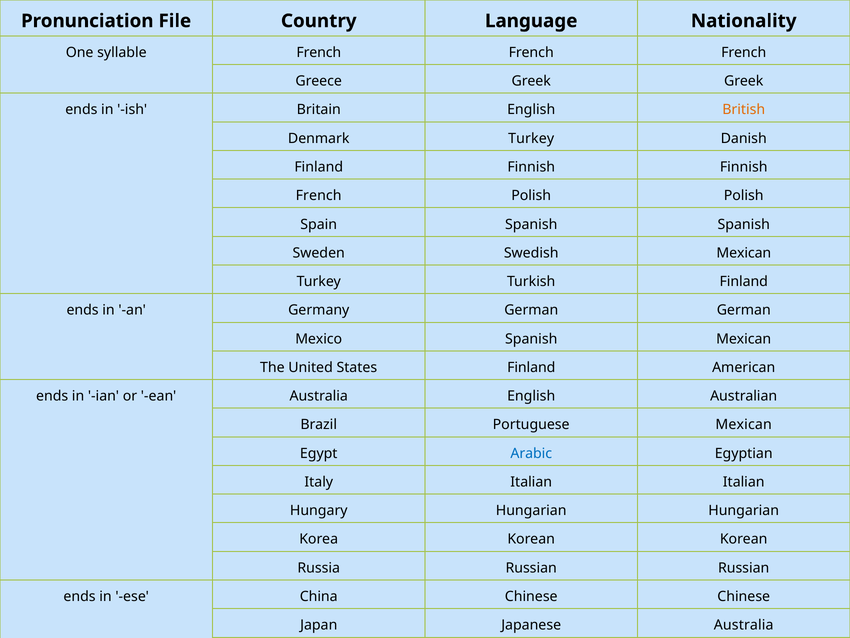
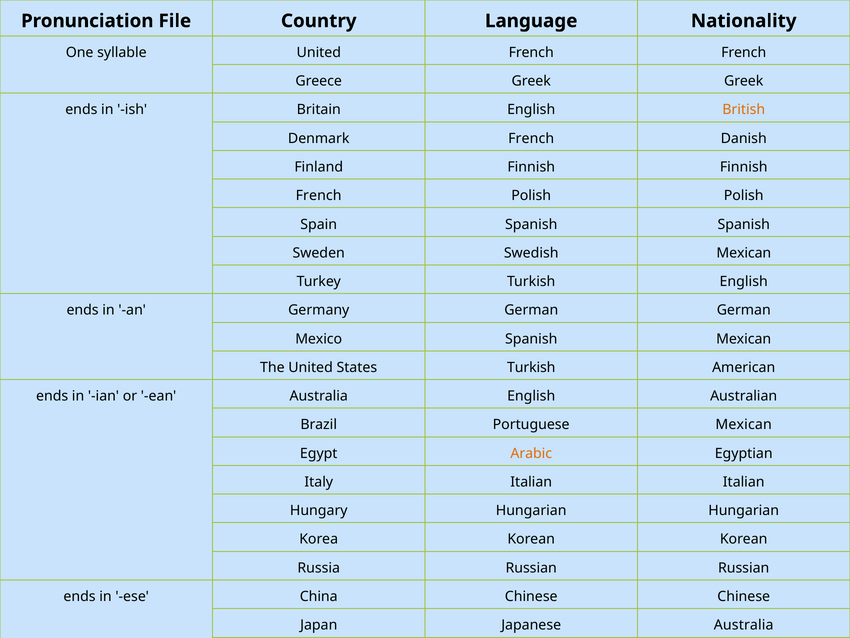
syllable French: French -> United
Denmark Turkey: Turkey -> French
Turkish Finland: Finland -> English
States Finland: Finland -> Turkish
Arabic colour: blue -> orange
